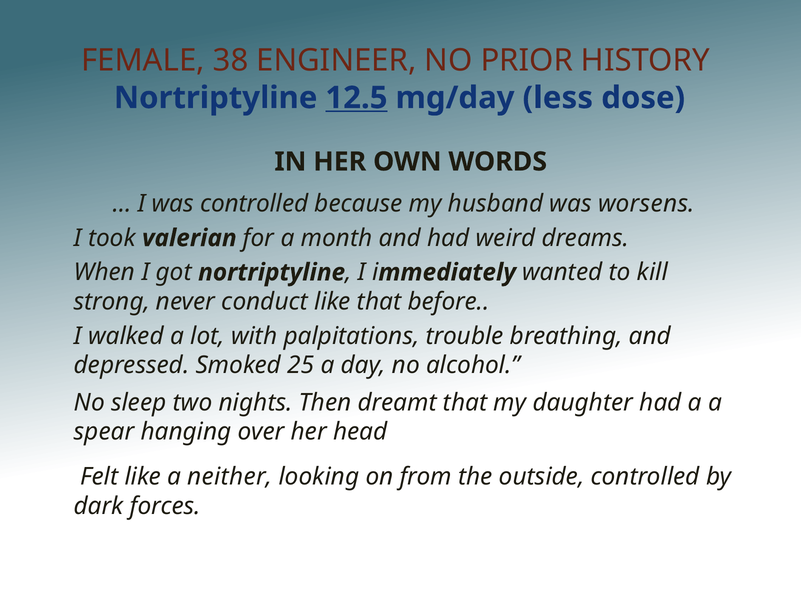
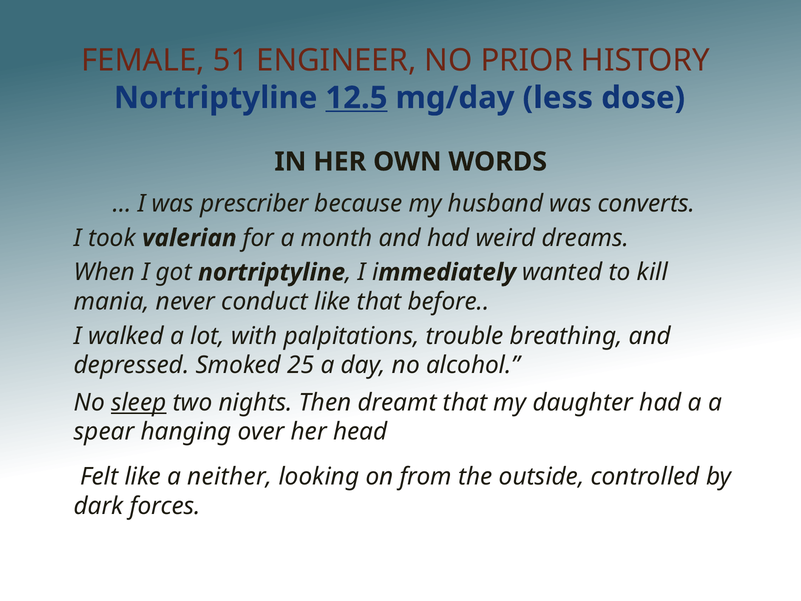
38: 38 -> 51
was controlled: controlled -> prescriber
worsens: worsens -> converts
strong: strong -> mania
sleep underline: none -> present
